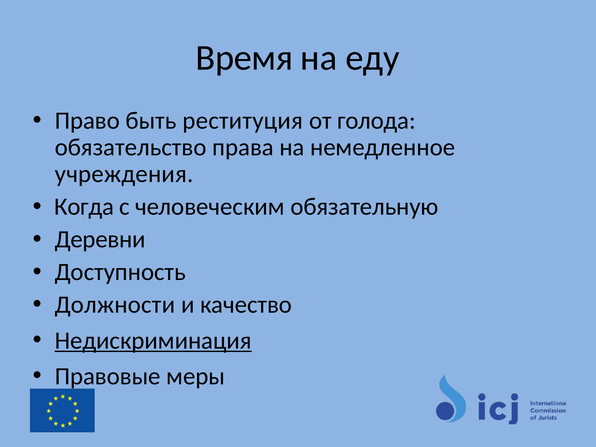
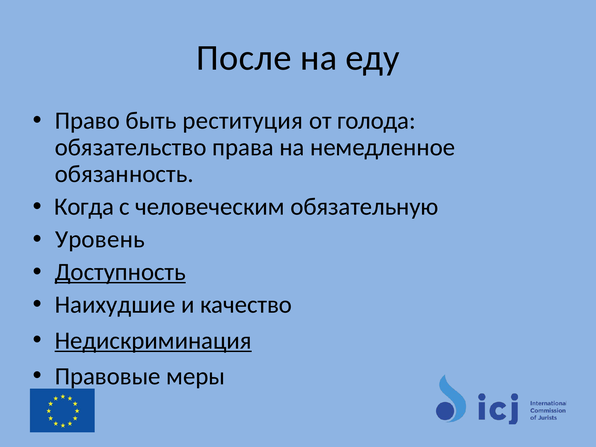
Время: Время -> После
учреждения: учреждения -> обязанность
Деревни: Деревни -> Уровень
Доступность underline: none -> present
Должности: Должности -> Наихудшие
